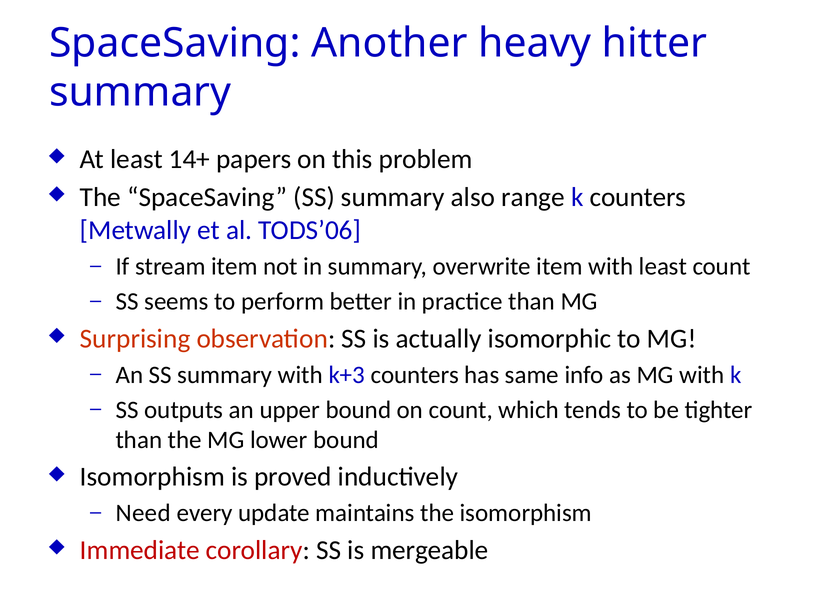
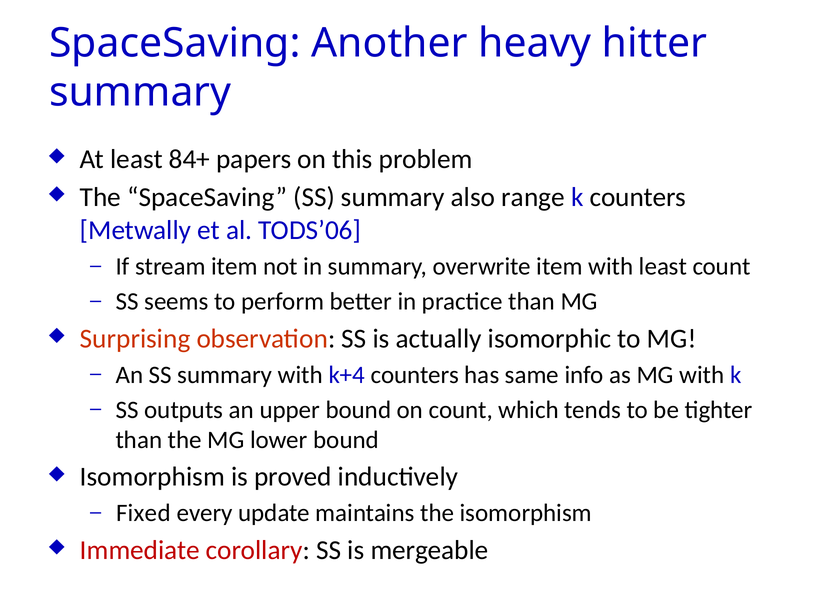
14+: 14+ -> 84+
k+3: k+3 -> k+4
Need: Need -> Fixed
